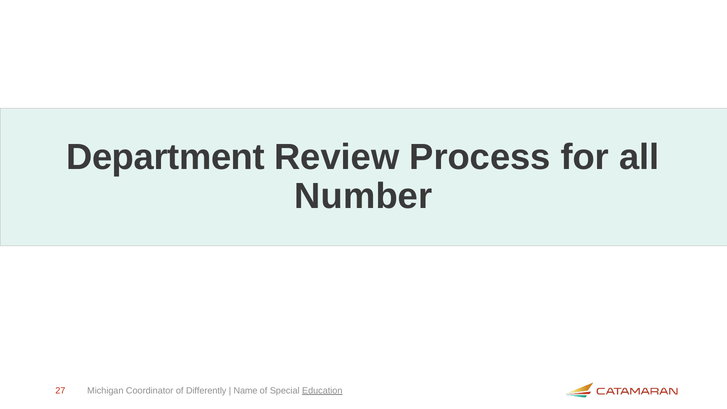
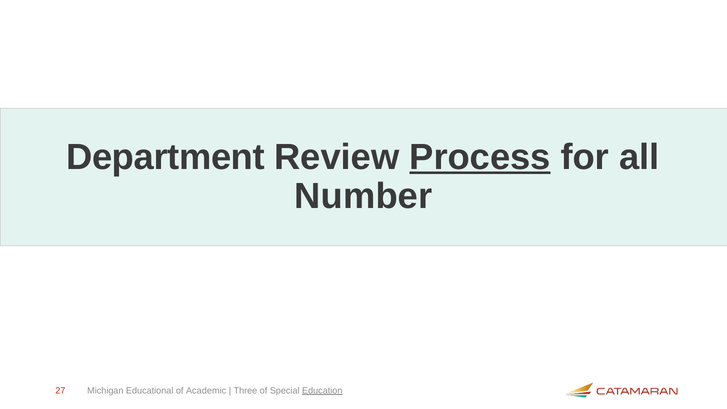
Process underline: none -> present
Coordinator: Coordinator -> Educational
Differently: Differently -> Academic
Name: Name -> Three
